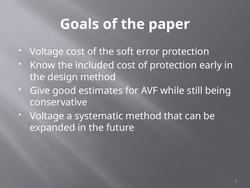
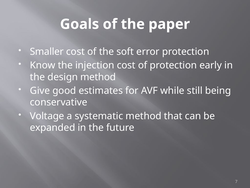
Voltage at (47, 51): Voltage -> Smaller
included: included -> injection
